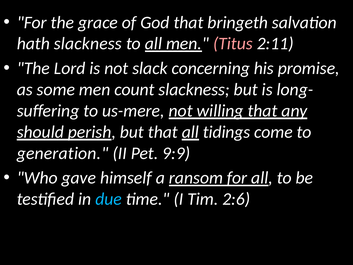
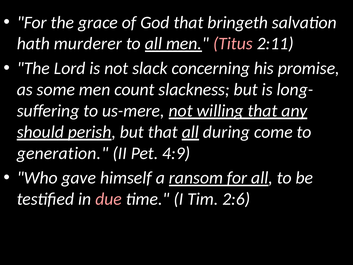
hath slackness: slackness -> murderer
tidings: tidings -> during
9:9: 9:9 -> 4:9
due colour: light blue -> pink
